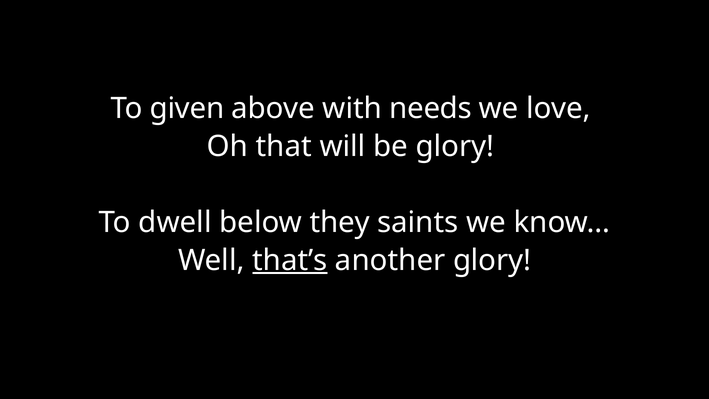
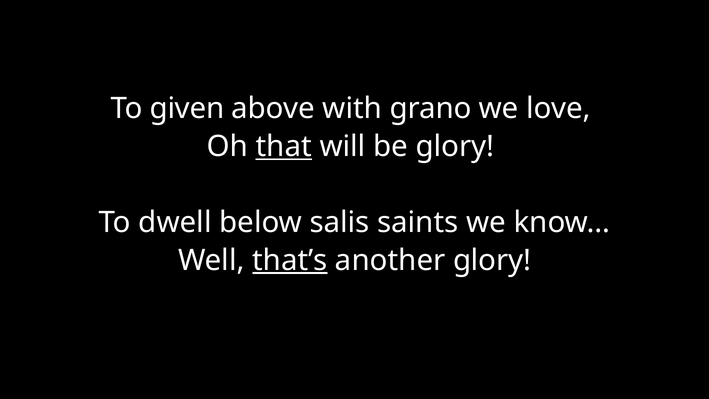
needs: needs -> grano
that underline: none -> present
they: they -> salis
